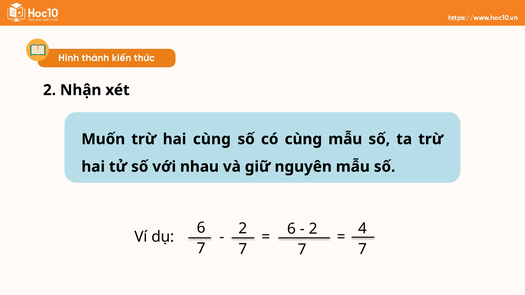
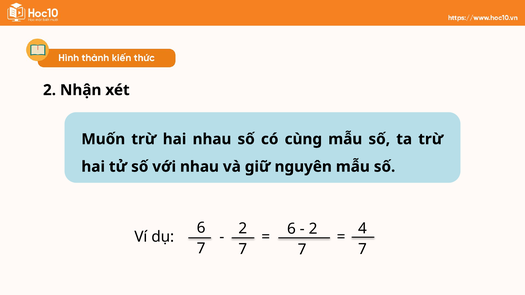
hai cùng: cùng -> nhau
